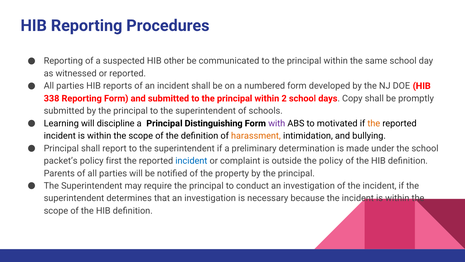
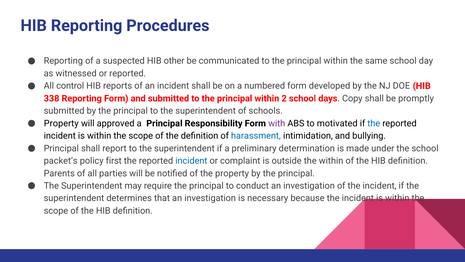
parties at (70, 86): parties -> control
Learning at (61, 123): Learning -> Property
discipline: discipline -> approved
Distinguishing: Distinguishing -> Responsibility
the at (374, 123) colour: orange -> blue
harassment colour: orange -> blue
the policy: policy -> within
